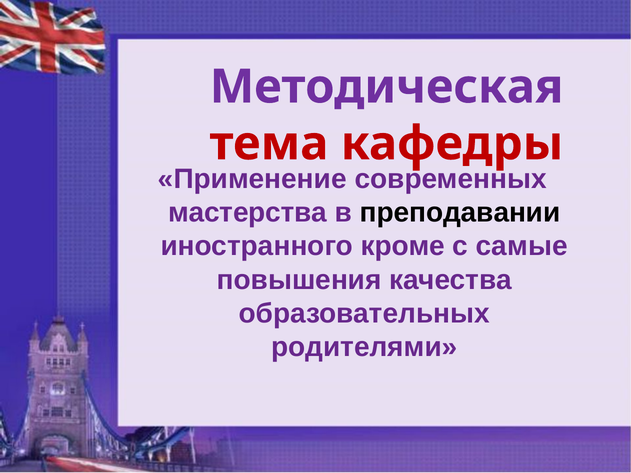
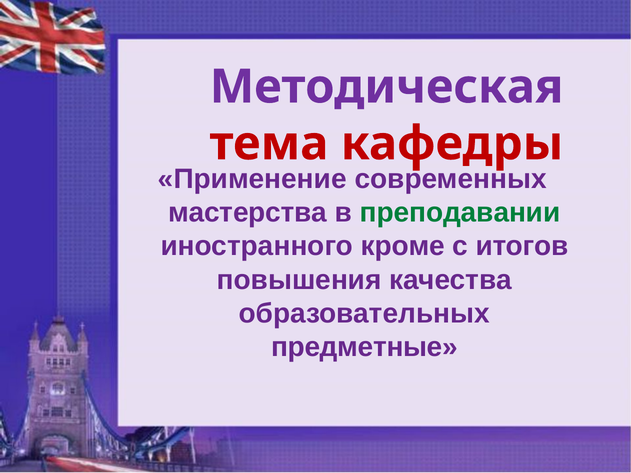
преподавании colour: black -> green
самые: самые -> итогов
родителями: родителями -> предметные
